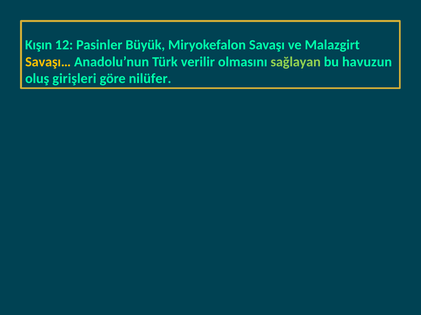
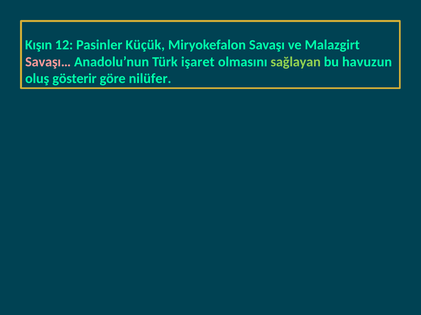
Büyük: Büyük -> Küçük
Savaşı… colour: yellow -> pink
verilir: verilir -> işaret
girişleri: girişleri -> gösterir
